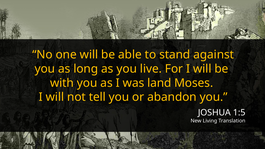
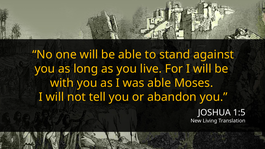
was land: land -> able
